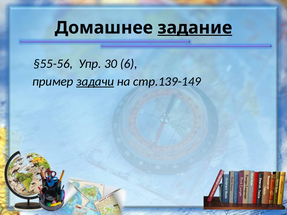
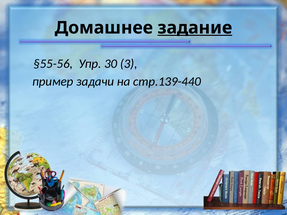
6: 6 -> 3
задачи underline: present -> none
стр.139-149: стр.139-149 -> стр.139-440
